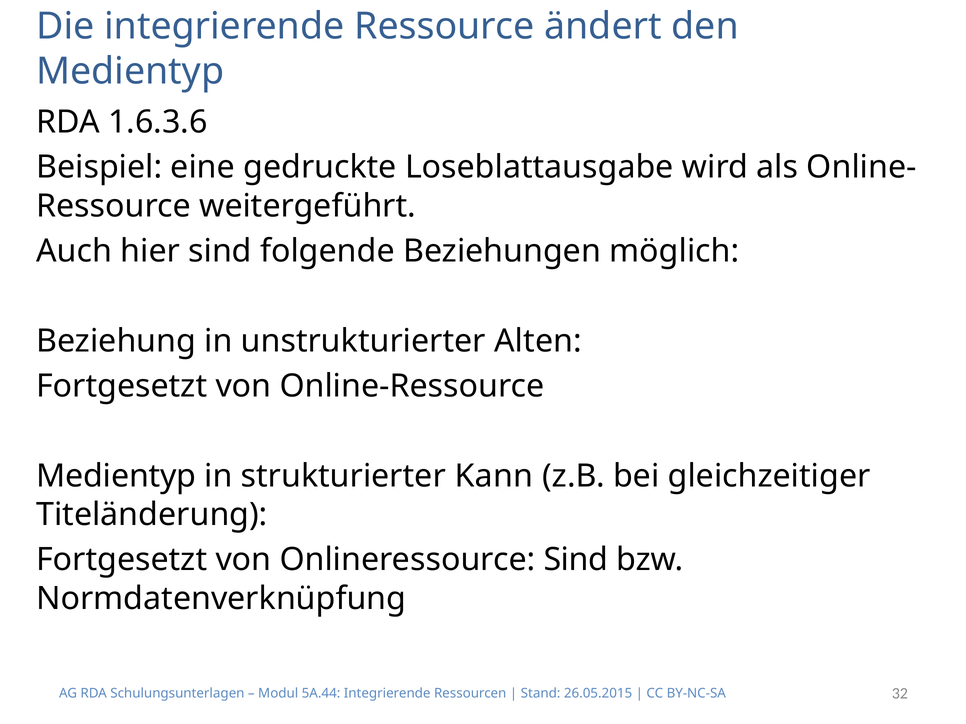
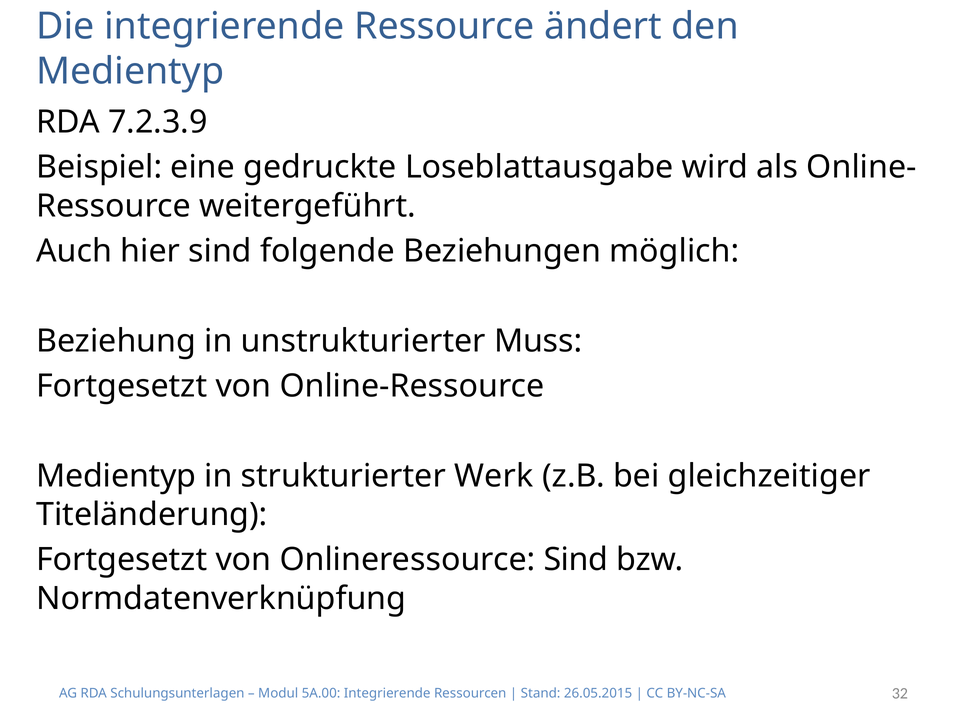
1.6.3.6: 1.6.3.6 -> 7.2.3.9
Alten: Alten -> Muss
Kann: Kann -> Werk
5A.44: 5A.44 -> 5A.00
